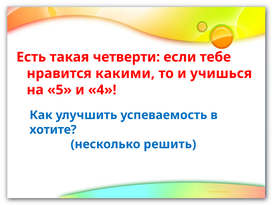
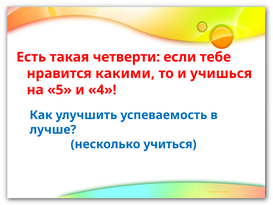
хотите: хотите -> лучше
решить: решить -> учиться
